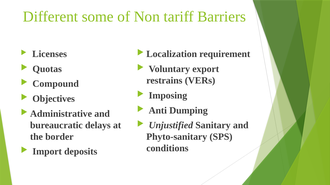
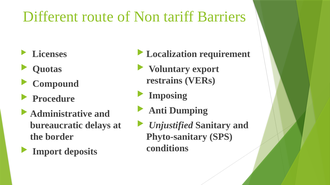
some: some -> route
Objectives: Objectives -> Procedure
